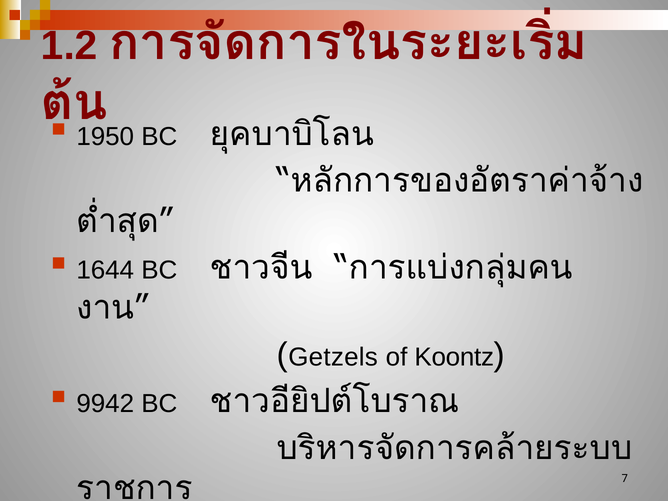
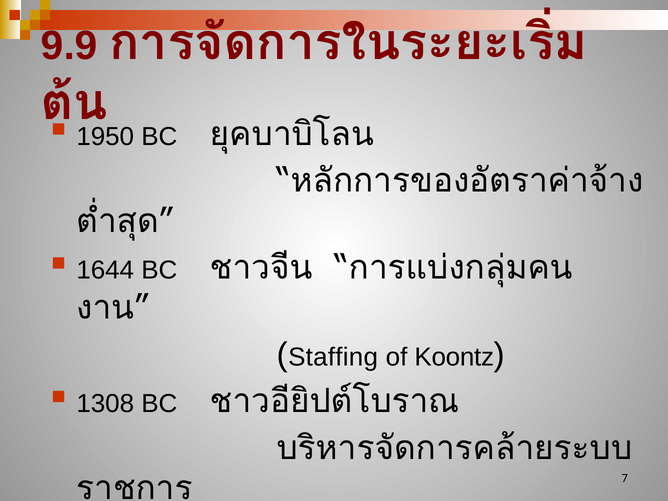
1.2: 1.2 -> 9.9
Getzels: Getzels -> Staffing
9942: 9942 -> 1308
